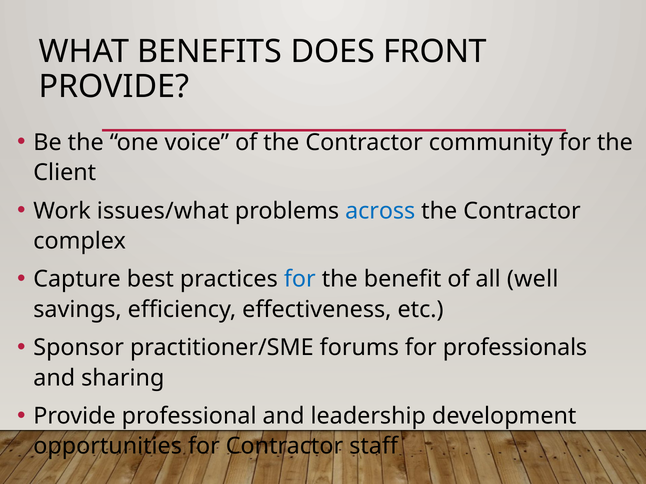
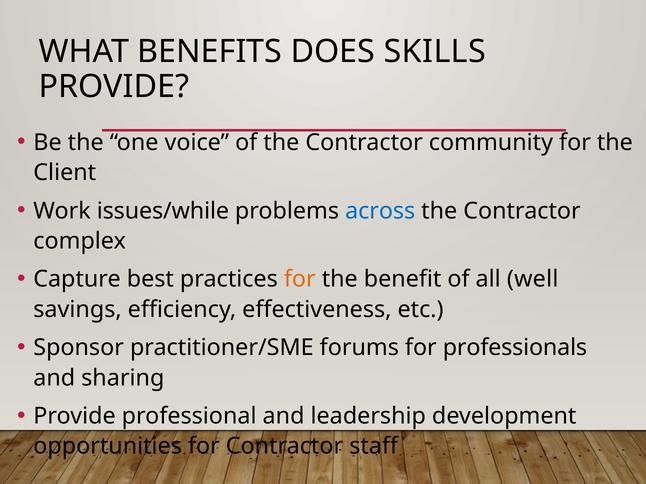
FRONT: FRONT -> SKILLS
issues/what: issues/what -> issues/while
for at (300, 280) colour: blue -> orange
